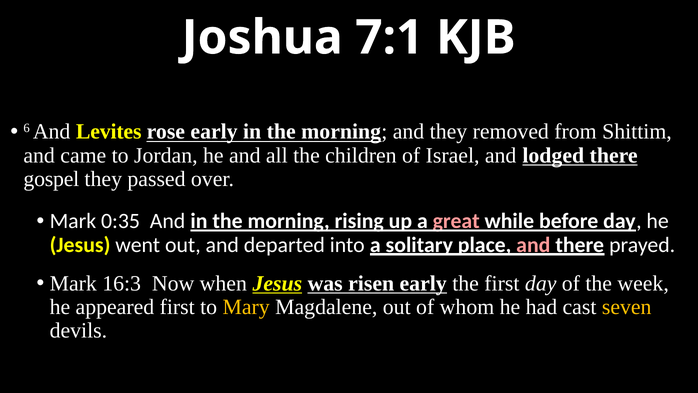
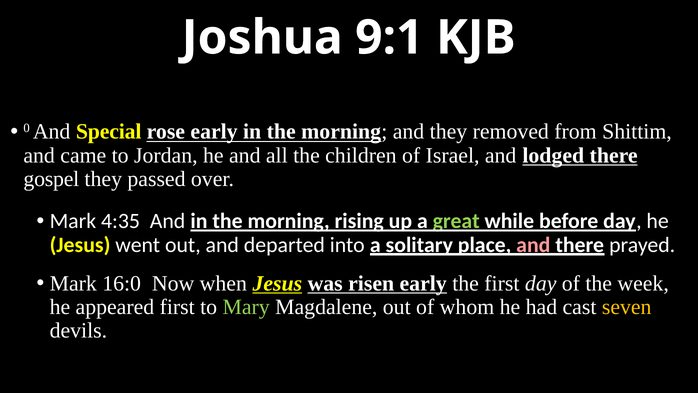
7:1: 7:1 -> 9:1
6: 6 -> 0
Levites: Levites -> Special
0:35: 0:35 -> 4:35
great colour: pink -> light green
16:3: 16:3 -> 16:0
Mary colour: yellow -> light green
